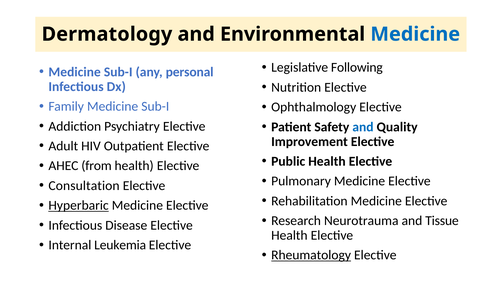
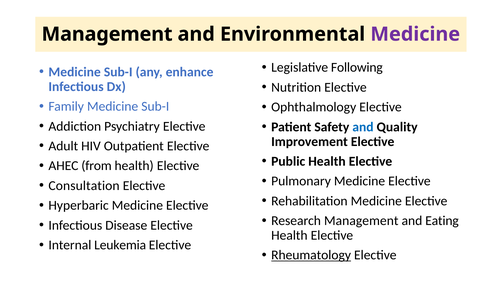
Dermatology at (107, 34): Dermatology -> Management
Medicine at (415, 34) colour: blue -> purple
personal: personal -> enhance
Hyperbaric underline: present -> none
Research Neurotrauma: Neurotrauma -> Management
Tissue: Tissue -> Eating
